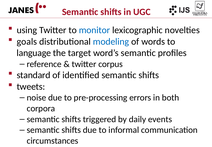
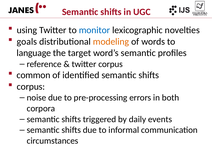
modeling colour: blue -> orange
standard: standard -> common
tweets at (31, 86): tweets -> corpus
